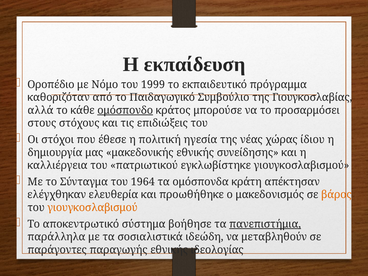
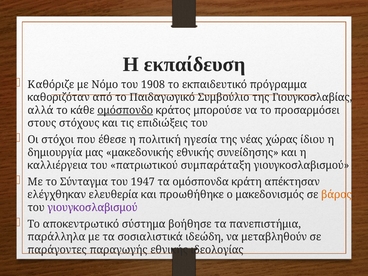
Οροπέδιο: Οροπέδιο -> Καθόριζε
1999: 1999 -> 1908
εγκλωβίστηκε: εγκλωβίστηκε -> συμπαράταξη
1964: 1964 -> 1947
γιουγκοσλαβισμού at (93, 208) colour: orange -> purple
πανεπιστήμια underline: present -> none
